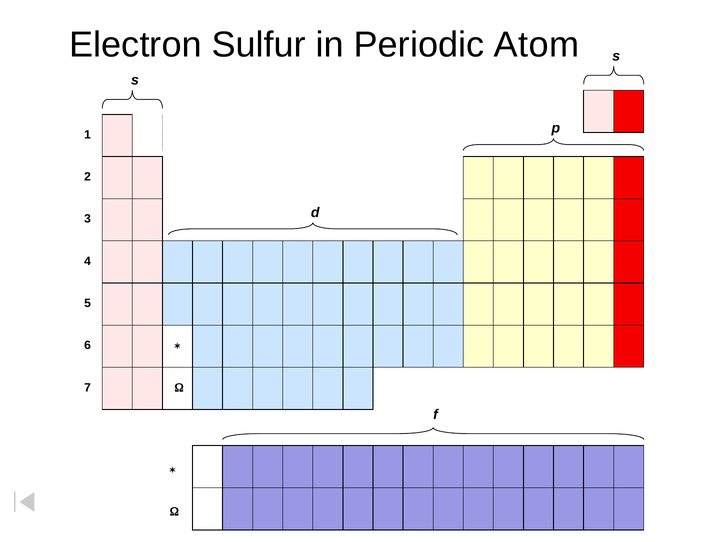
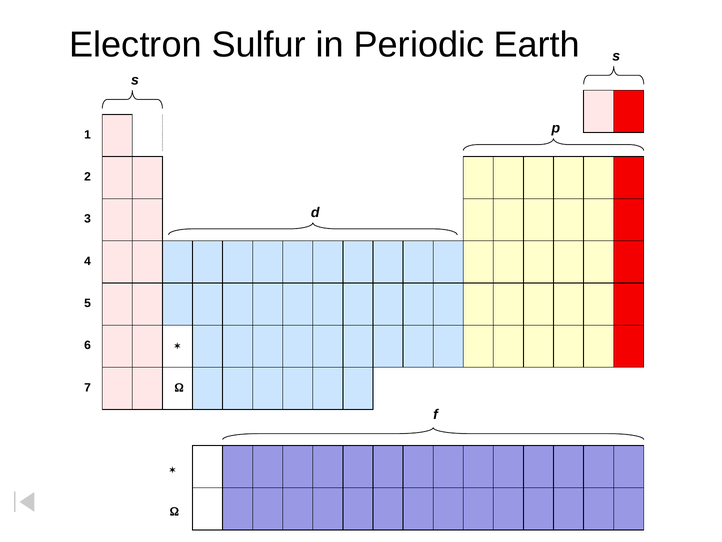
Atom: Atom -> Earth
